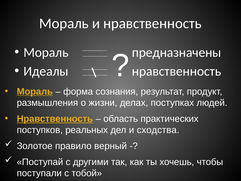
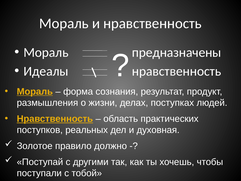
сходства: сходства -> духовная
верный: верный -> должно
